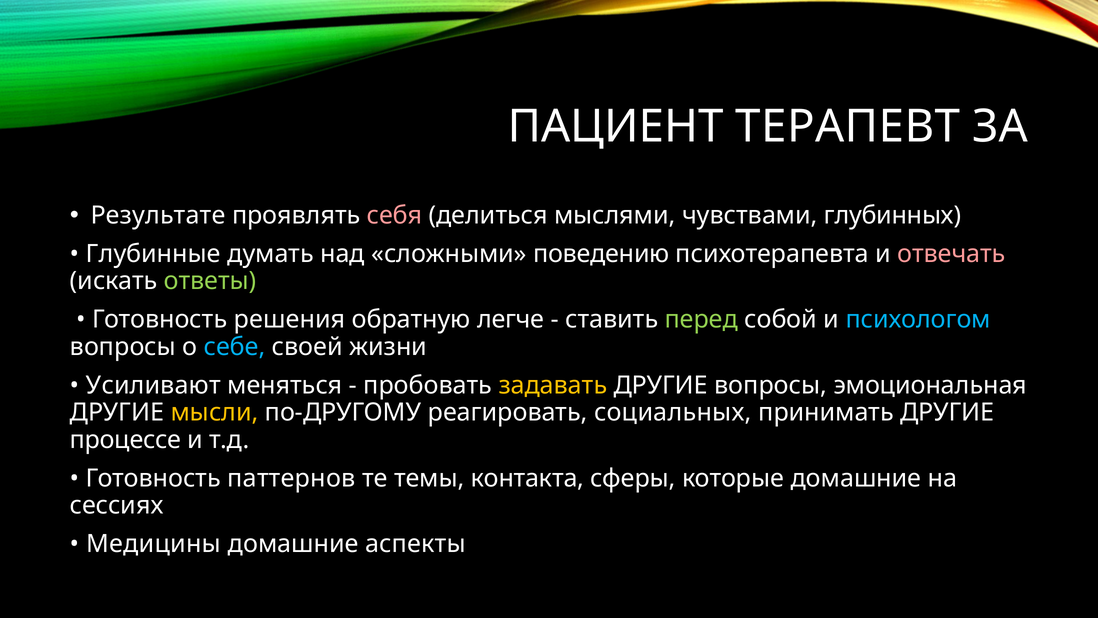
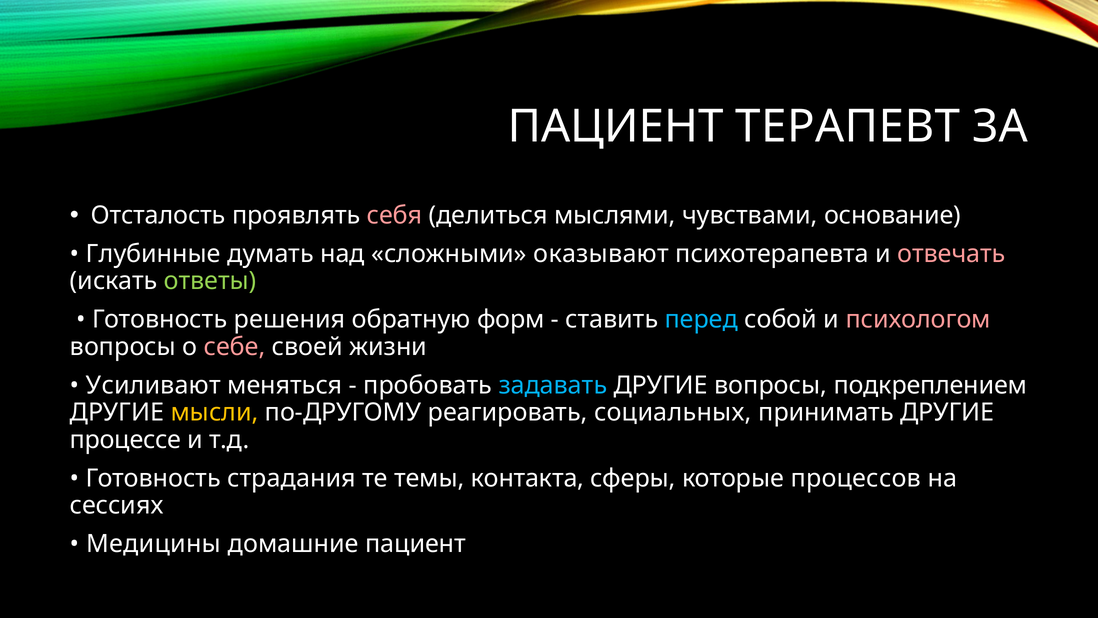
Результате: Результате -> Отсталость
глубинных: глубинных -> основание
поведению: поведению -> оказывают
легче: легче -> форм
перед colour: light green -> light blue
психологом colour: light blue -> pink
себе colour: light blue -> pink
задавать colour: yellow -> light blue
эмоциональная: эмоциональная -> подкреплением
паттернов: паттернов -> страдания
которые домашние: домашние -> процессов
домашние аспекты: аспекты -> пациент
